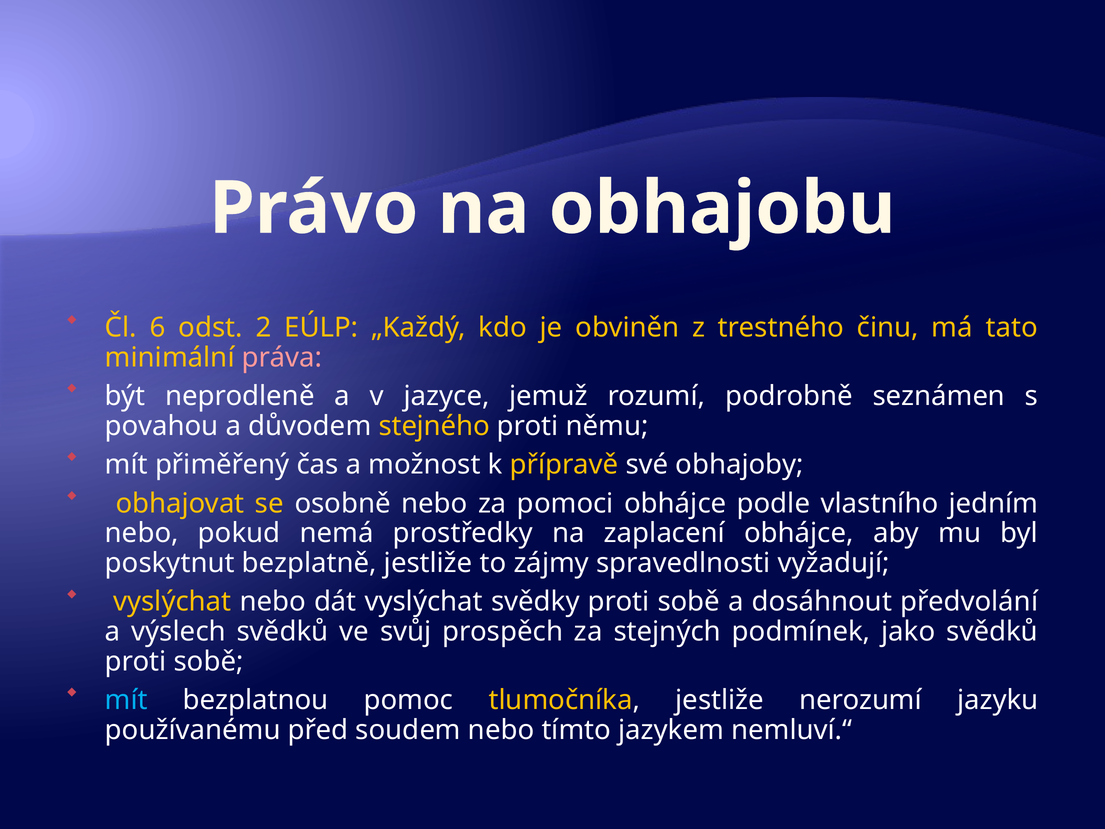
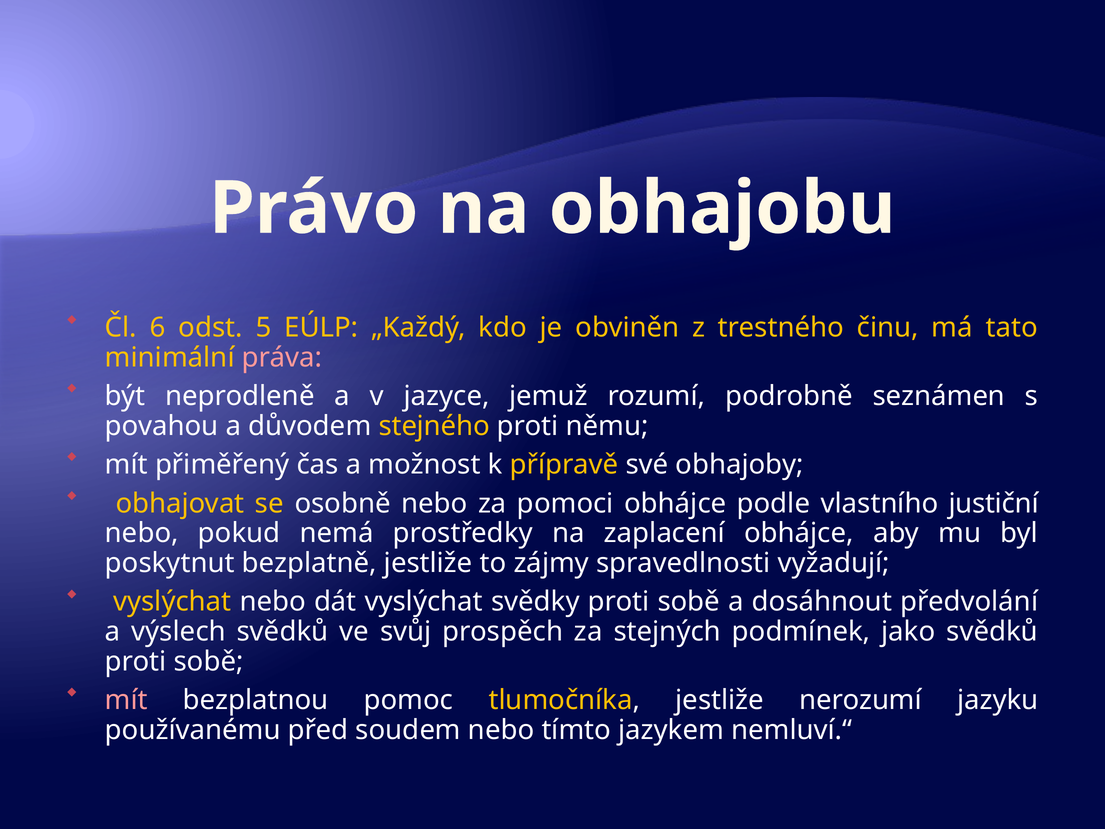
2: 2 -> 5
jedním: jedním -> justiční
mít at (126, 700) colour: light blue -> pink
